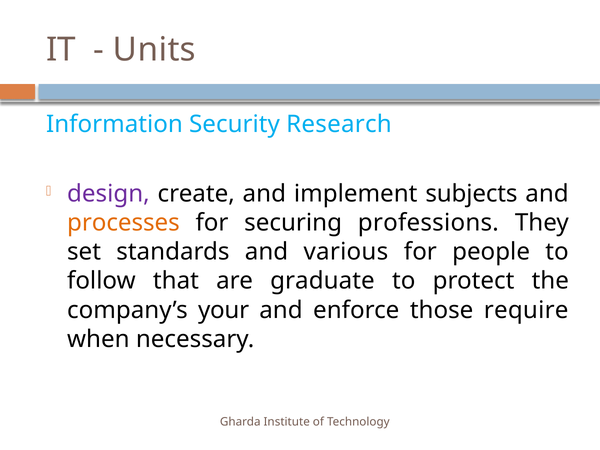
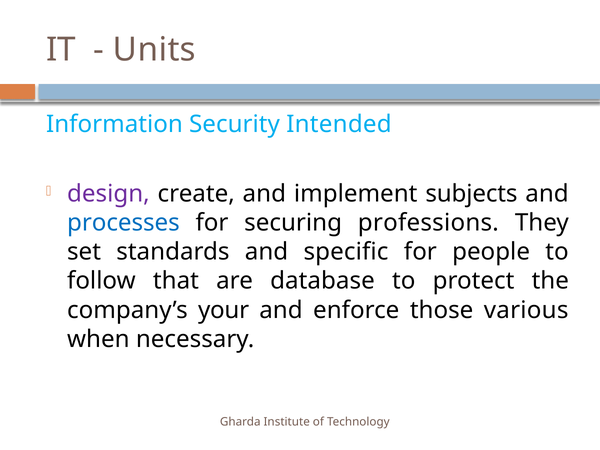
Research: Research -> Intended
processes colour: orange -> blue
various: various -> specific
graduate: graduate -> database
require: require -> various
